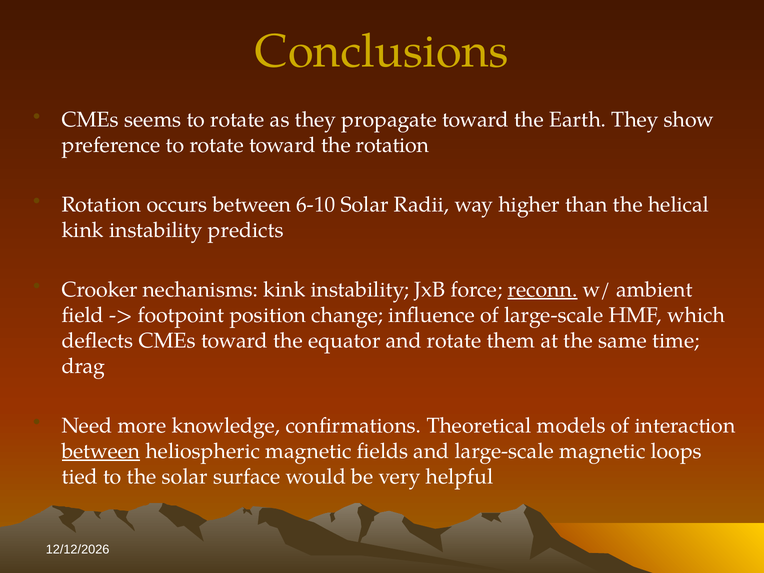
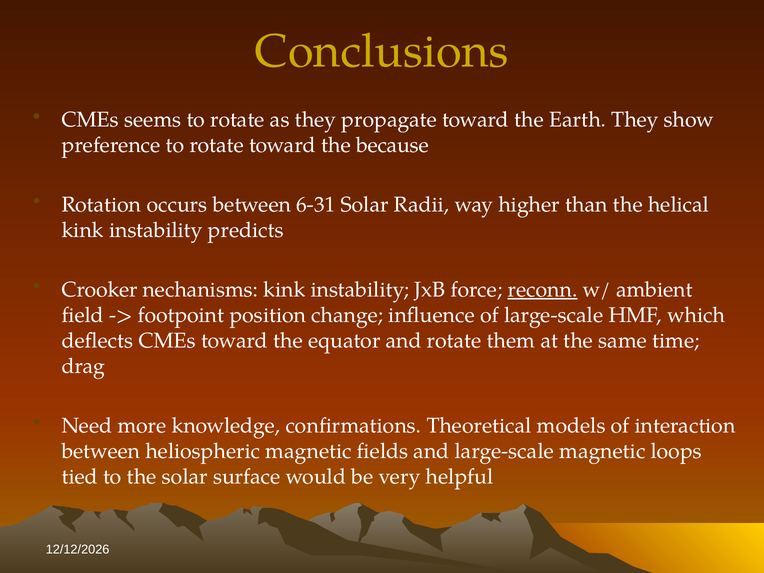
the rotation: rotation -> because
6-10: 6-10 -> 6-31
between at (101, 451) underline: present -> none
